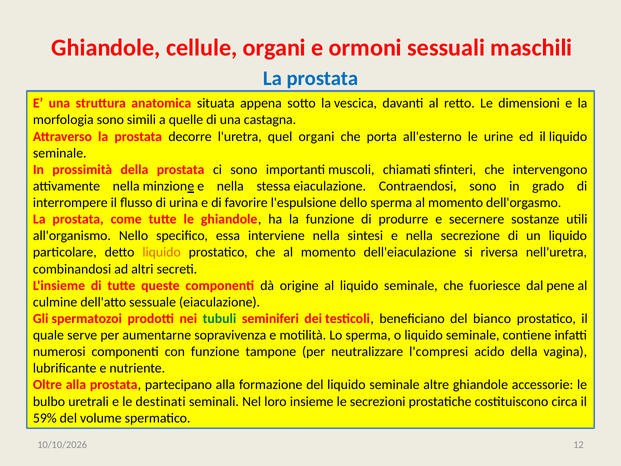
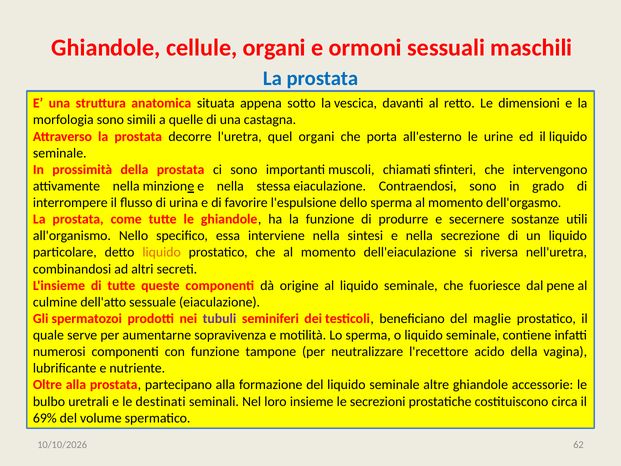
tubuli colour: green -> purple
bianco: bianco -> maglie
l'compresi: l'compresi -> l'recettore
59%: 59% -> 69%
12: 12 -> 62
